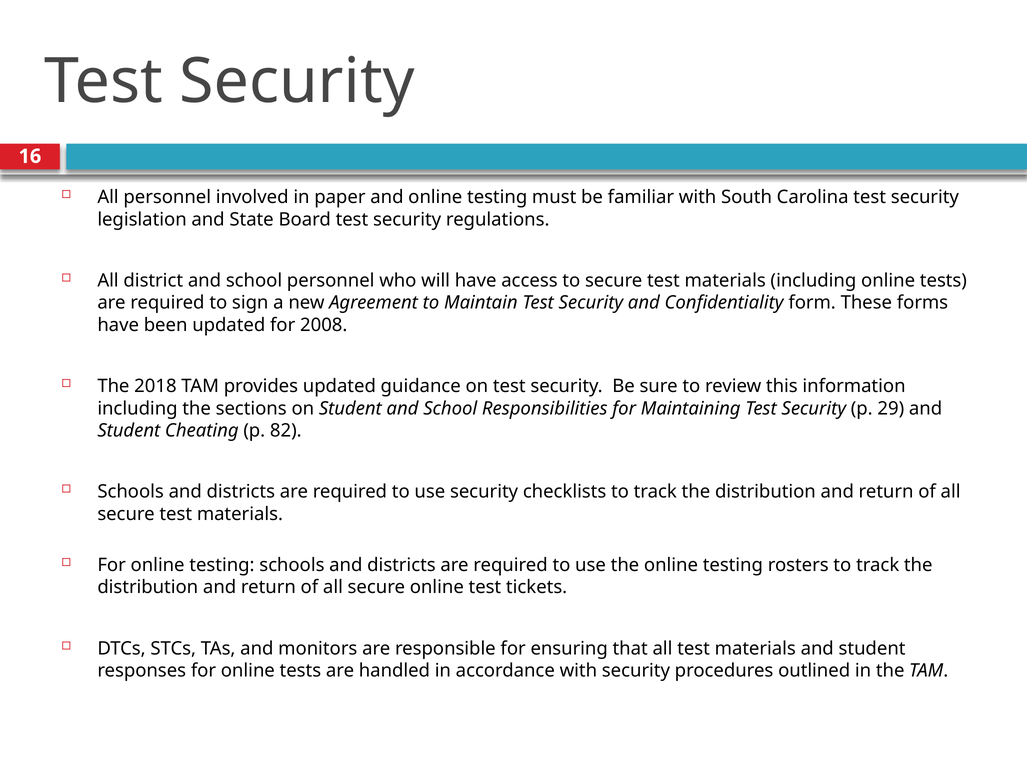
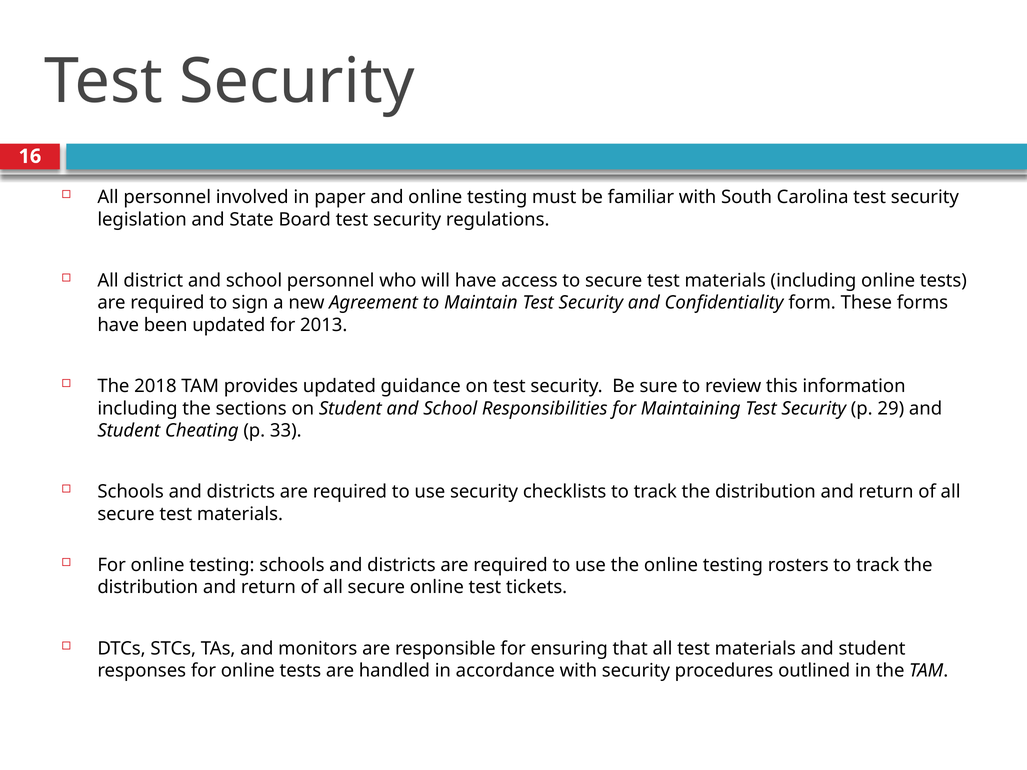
2008: 2008 -> 2013
82: 82 -> 33
